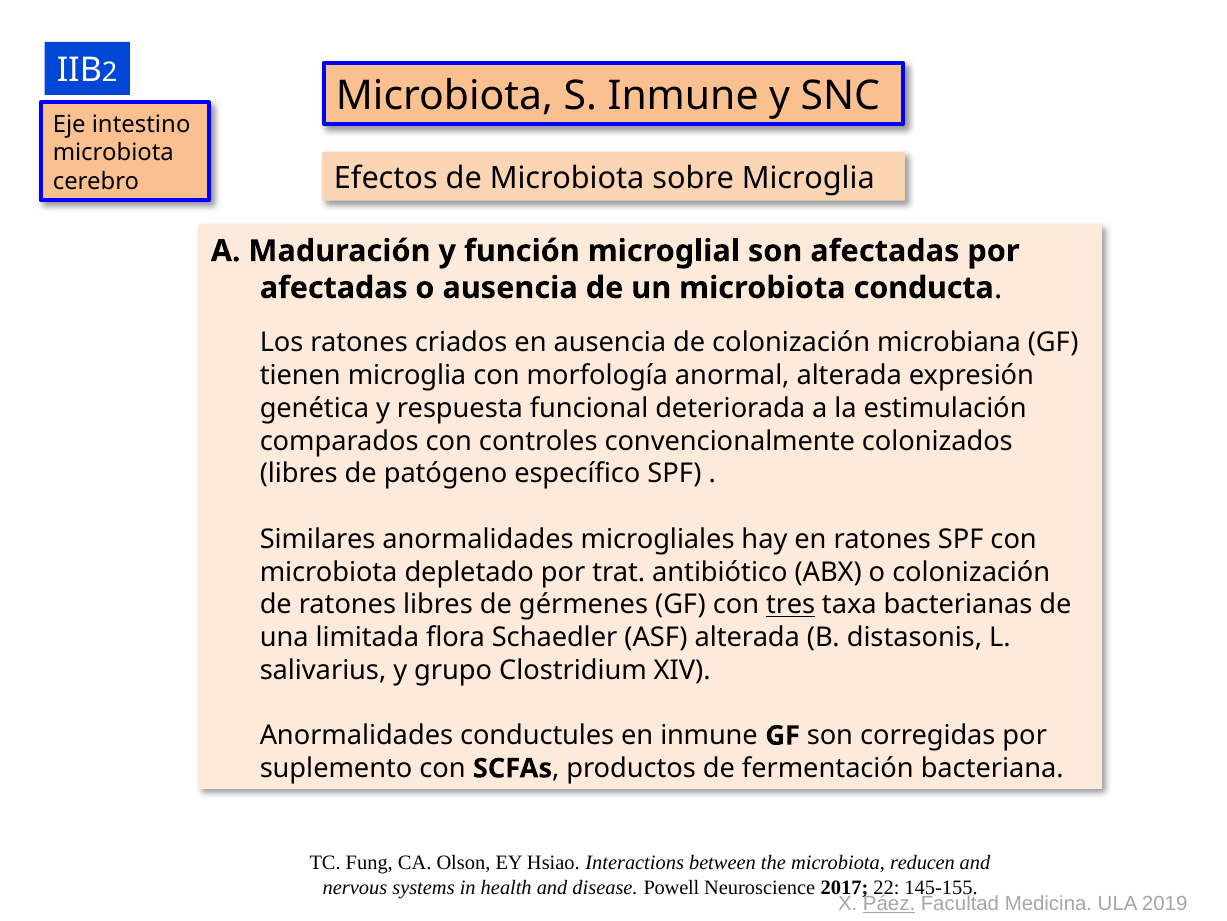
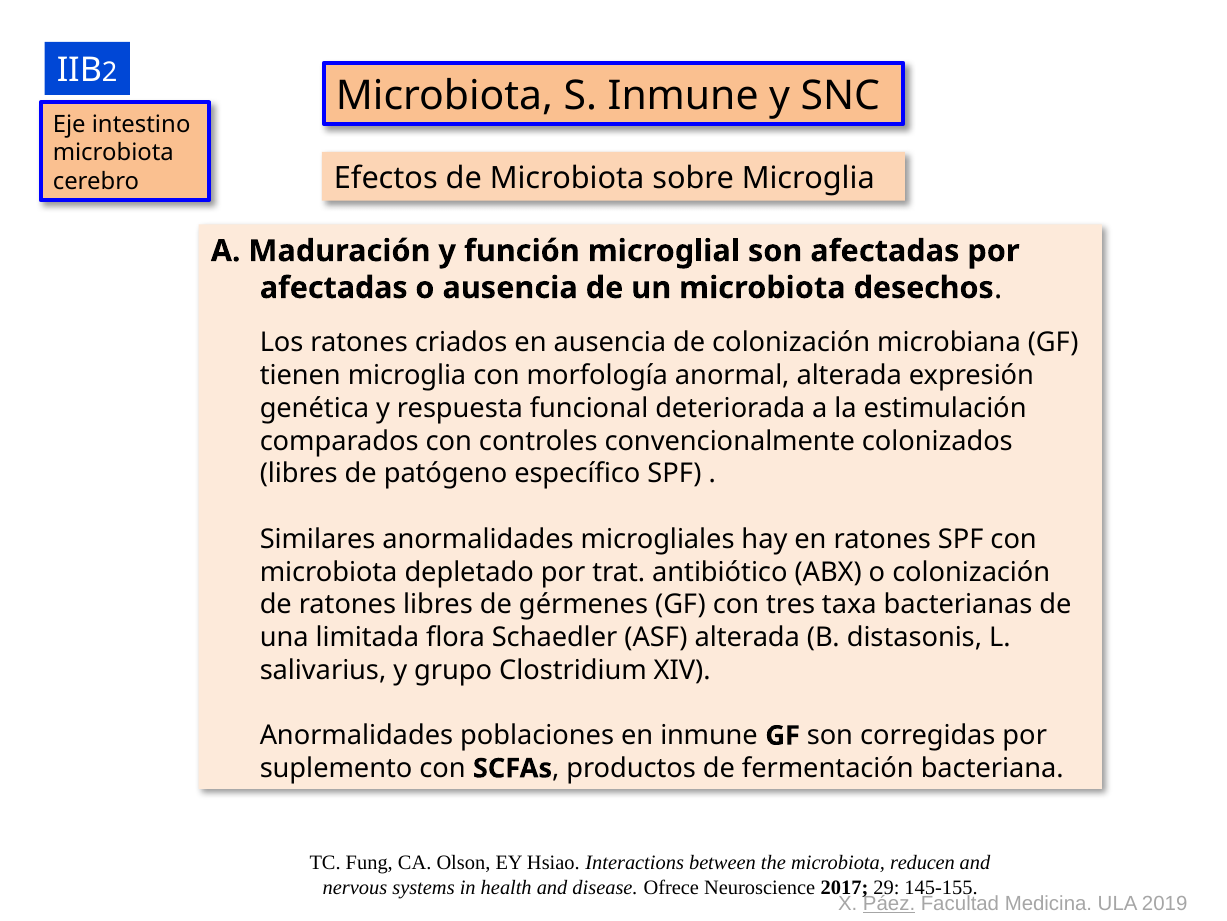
conducta: conducta -> desechos
tres underline: present -> none
conductules: conductules -> poblaciones
Powell: Powell -> Ofrece
22: 22 -> 29
